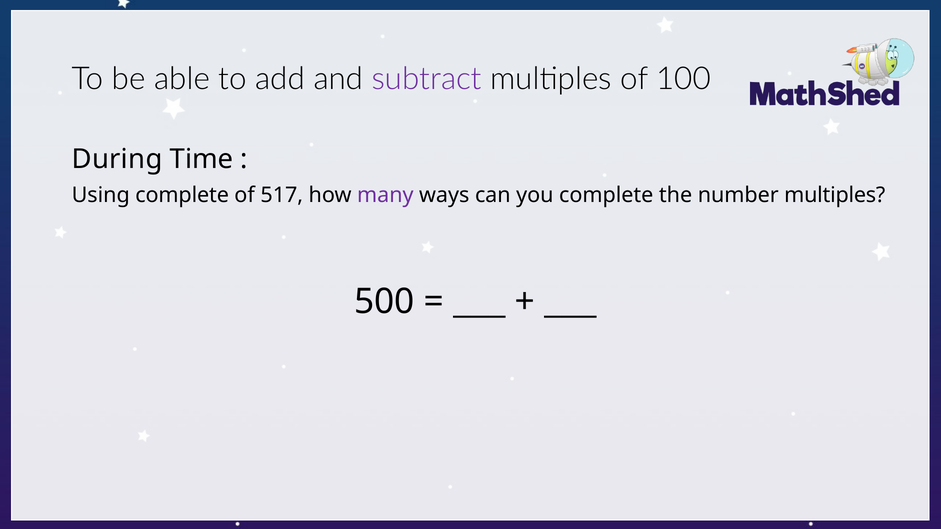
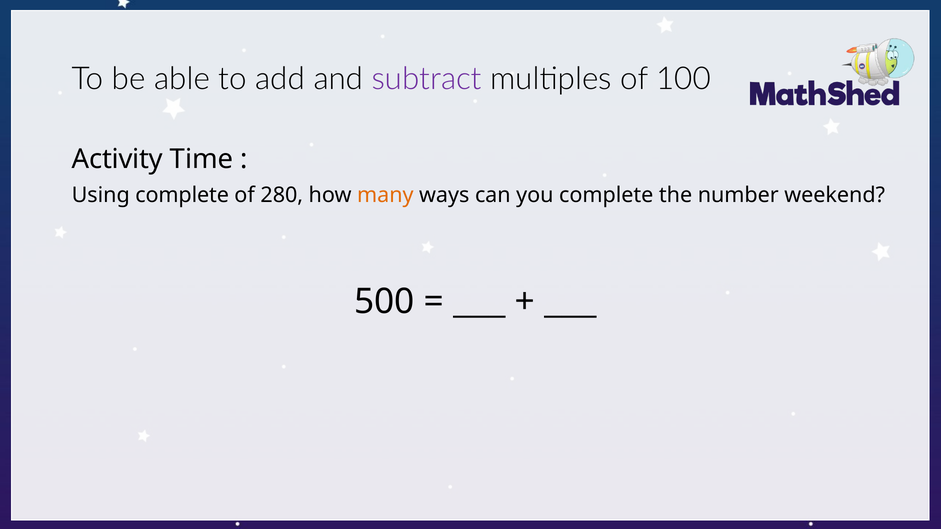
During: During -> Activity
517: 517 -> 280
many colour: purple -> orange
multiples at (835, 195): multiples -> weekend
